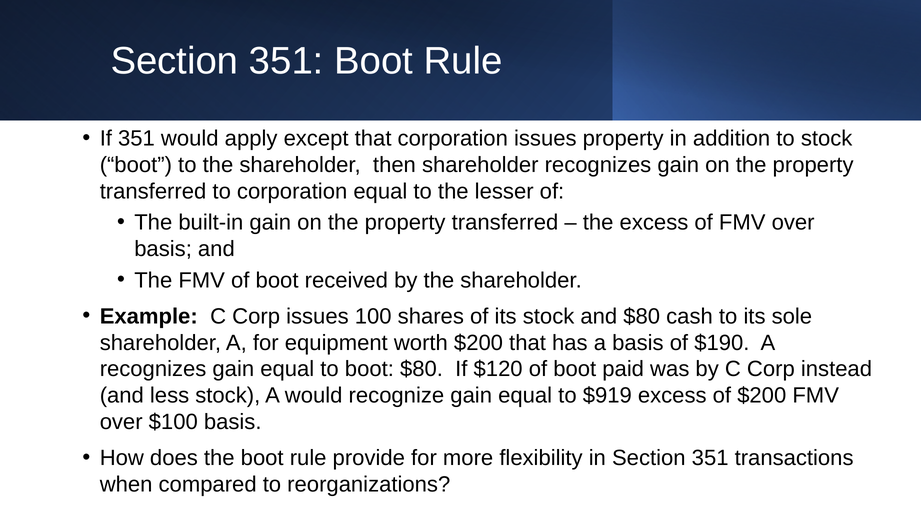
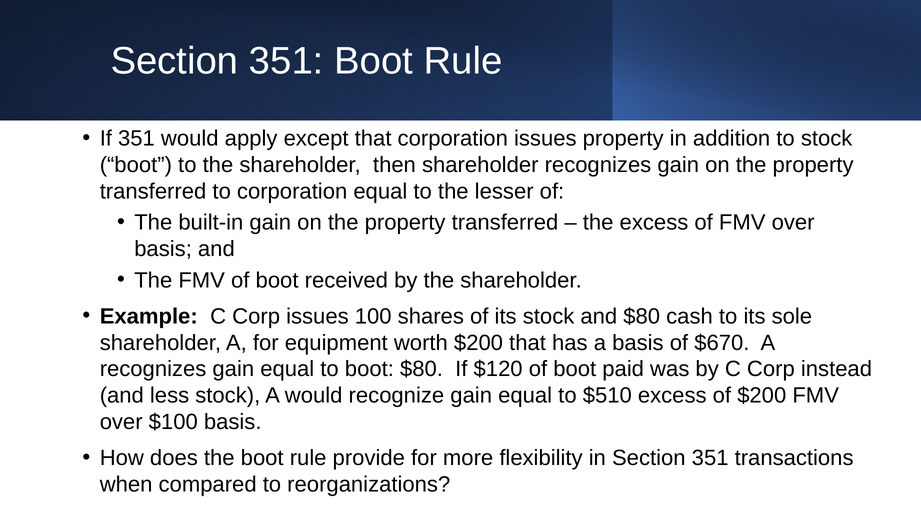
$190: $190 -> $670
$919: $919 -> $510
